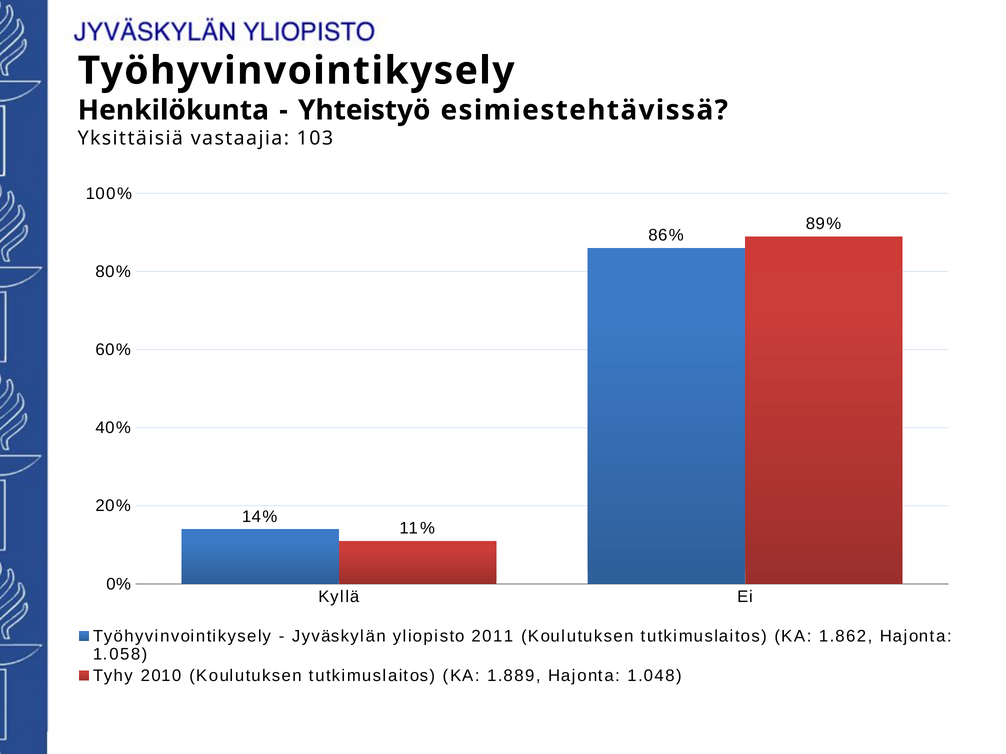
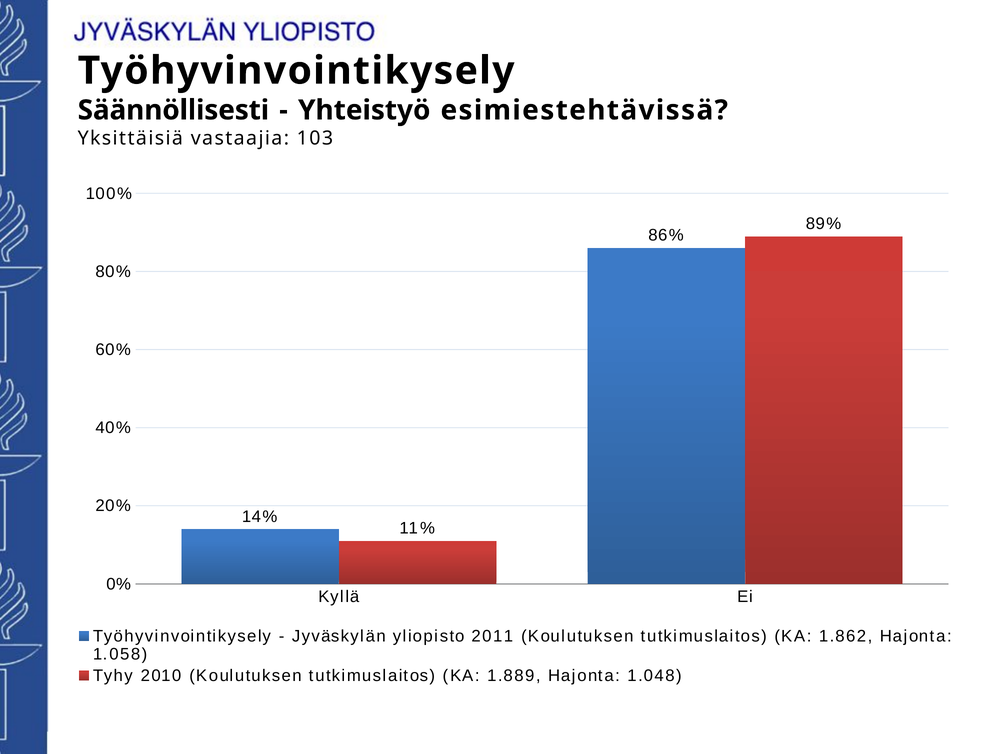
Henkilökunta: Henkilökunta -> Säännöllisesti
